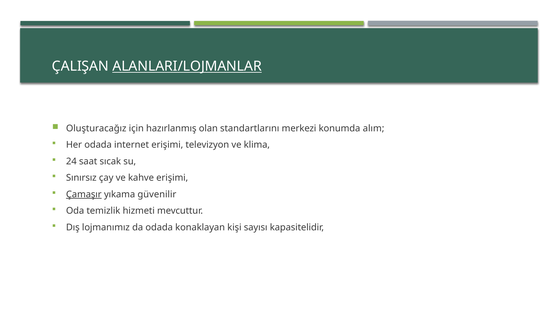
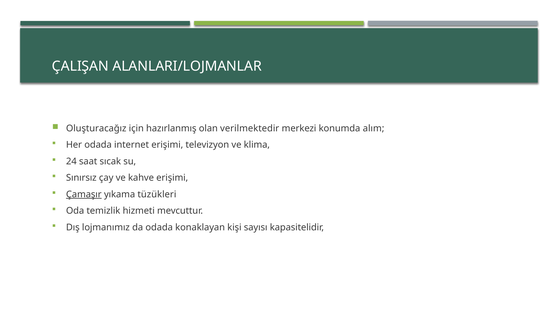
ALANLARI/LOJMANLAR underline: present -> none
standartlarını: standartlarını -> verilmektedir
güvenilir: güvenilir -> tüzükleri
